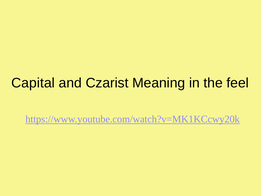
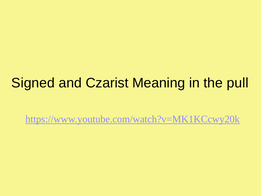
Capital: Capital -> Signed
feel: feel -> pull
